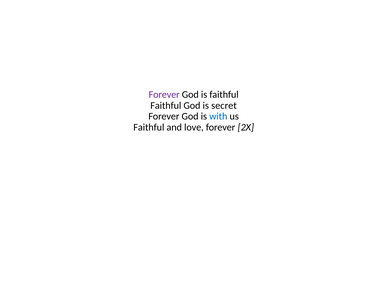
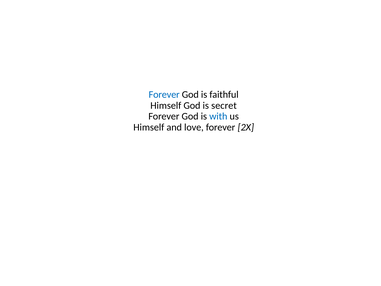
Forever at (164, 95) colour: purple -> blue
Faithful at (166, 105): Faithful -> Himself
Faithful at (149, 127): Faithful -> Himself
